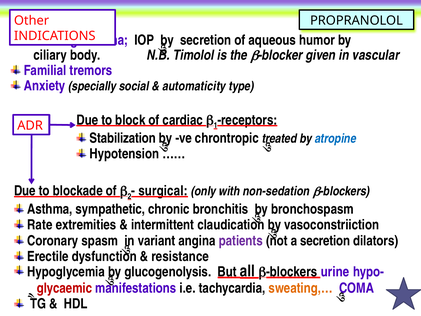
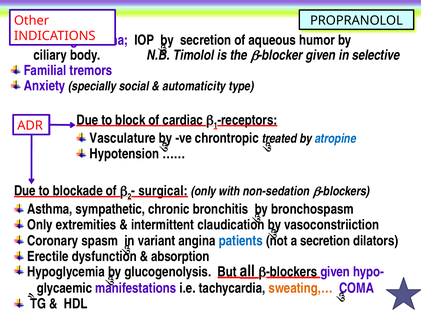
vascular: vascular -> selective
Stabilization: Stabilization -> Vasculature
Rate at (40, 225): Rate -> Only
patients colour: purple -> blue
resistance: resistance -> absorption
b-blockers urine: urine -> given
glycaemic colour: red -> black
